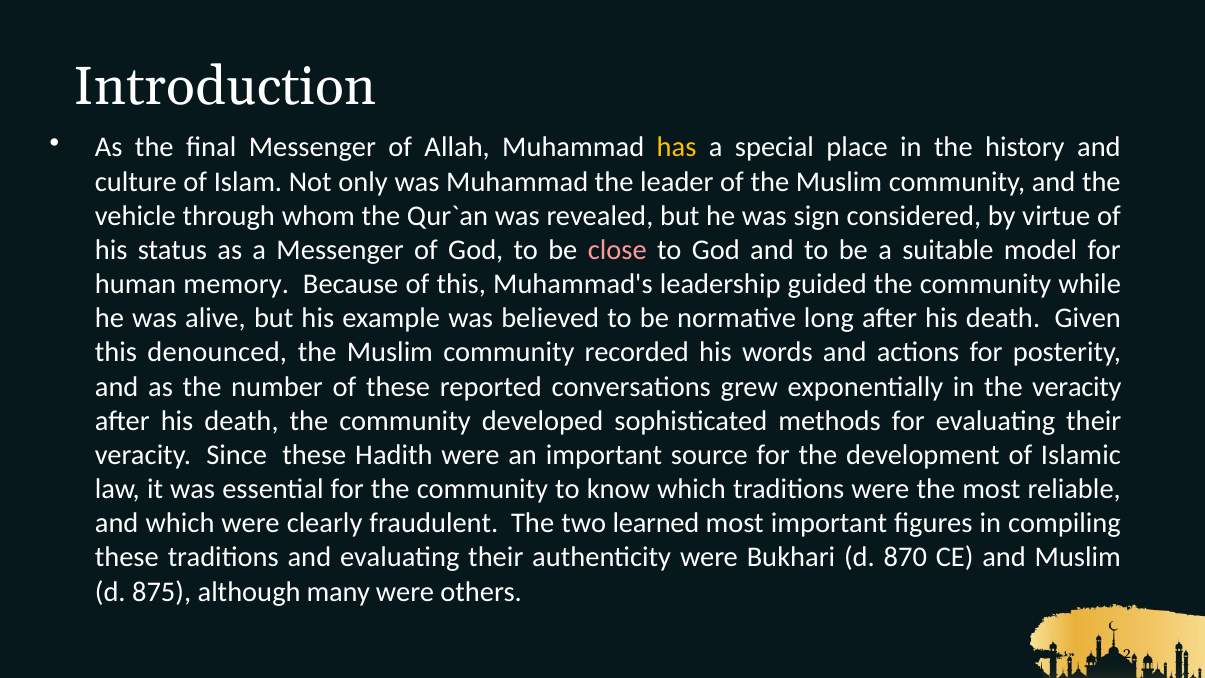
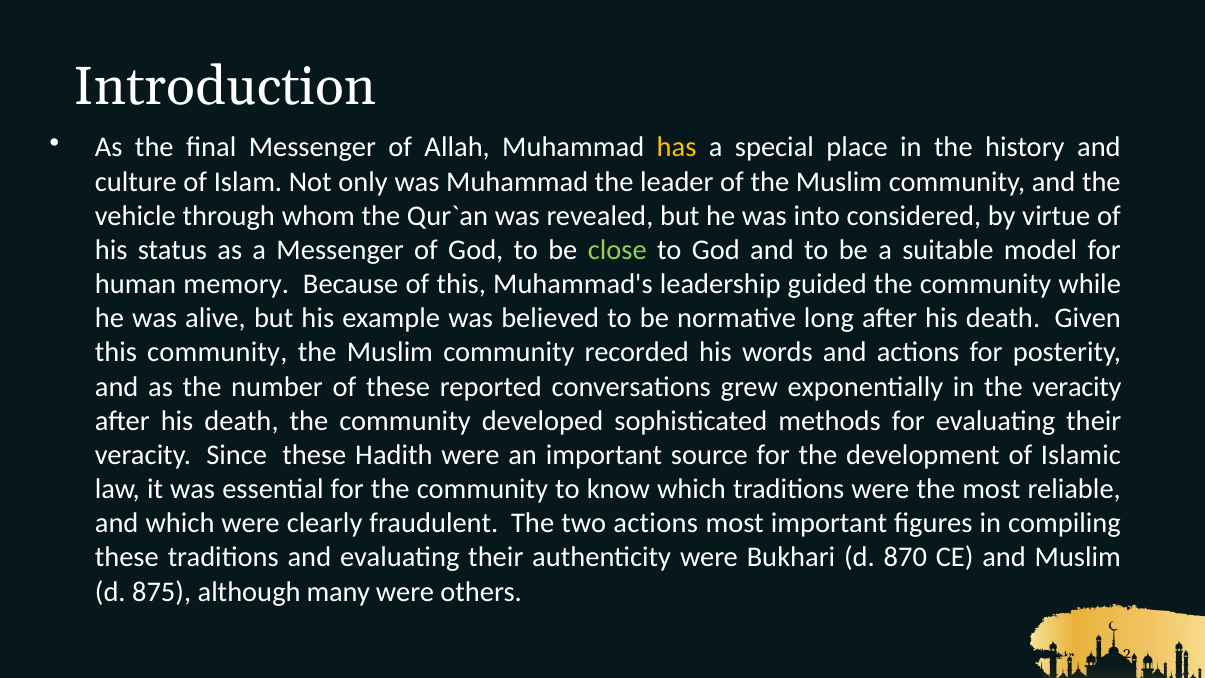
sign: sign -> into
close colour: pink -> light green
this denounced: denounced -> community
two learned: learned -> actions
